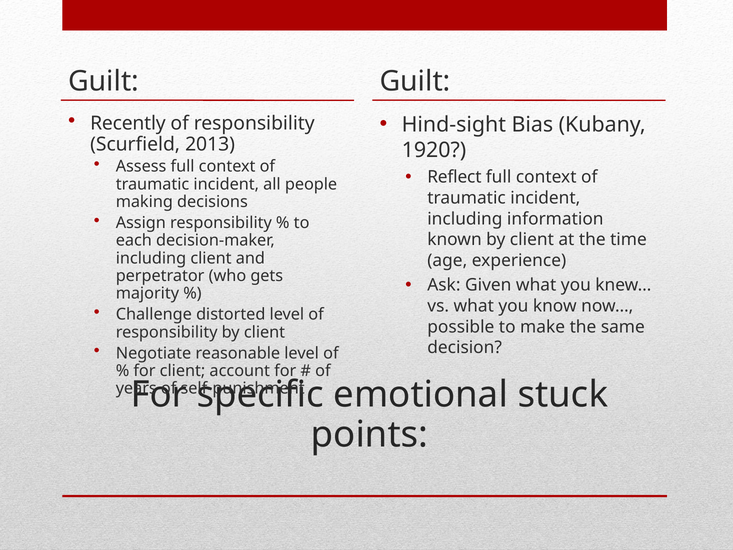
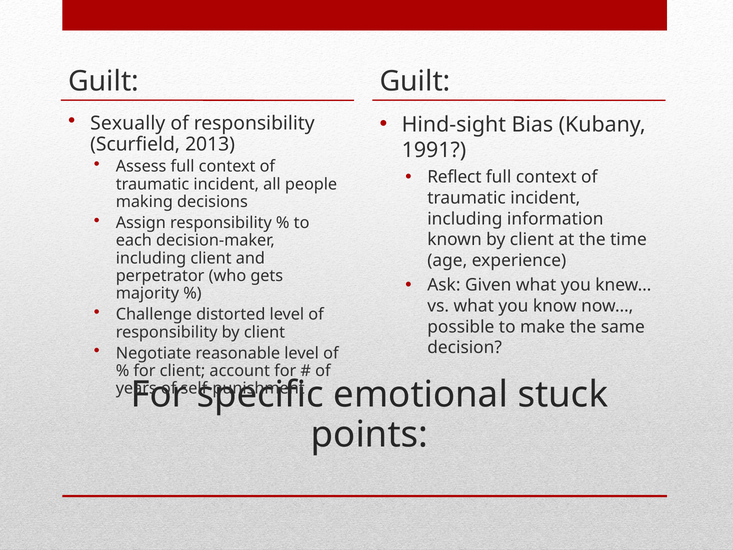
Recently: Recently -> Sexually
1920: 1920 -> 1991
